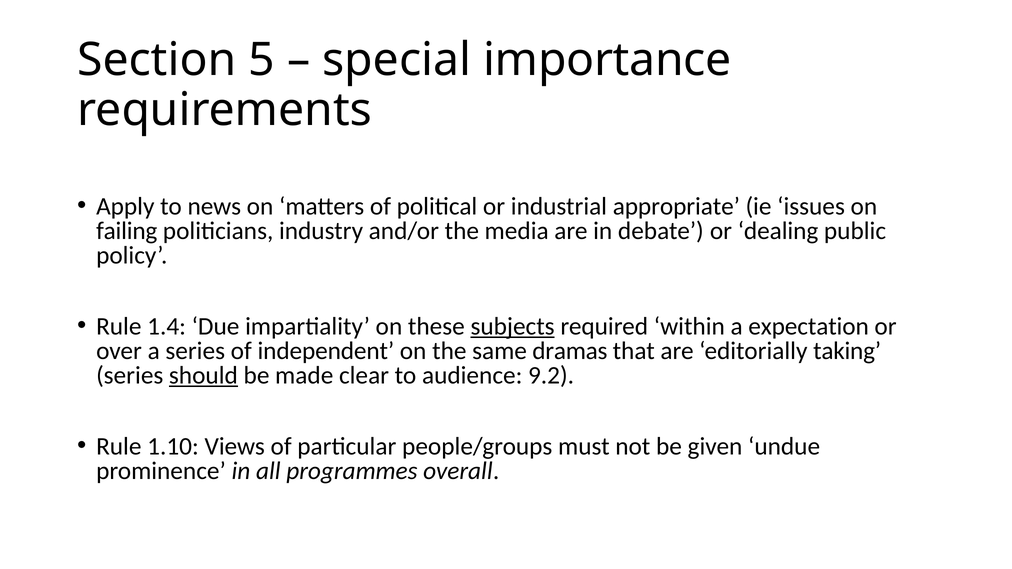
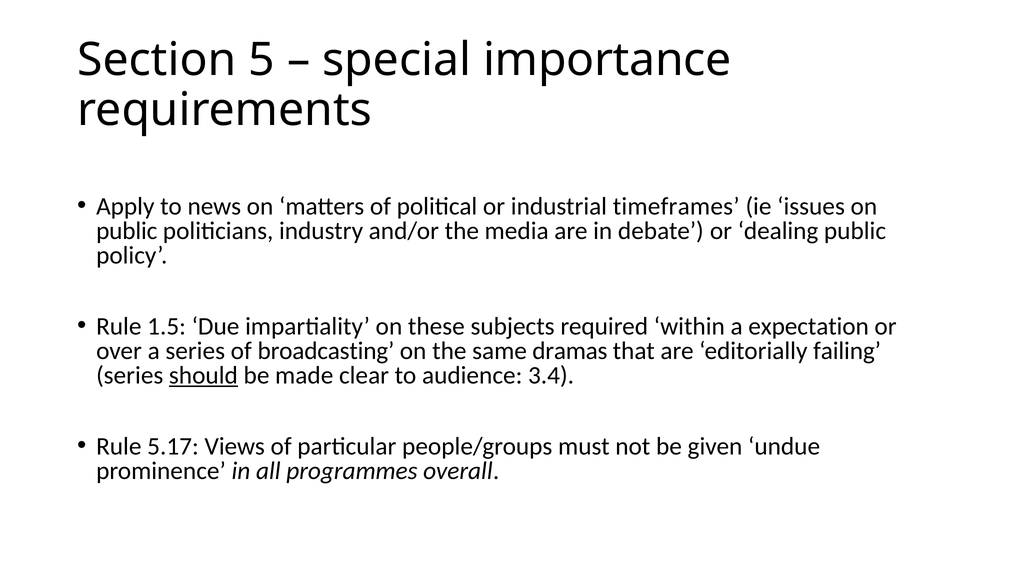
appropriate: appropriate -> timeframes
failing at (127, 231): failing -> public
1.4: 1.4 -> 1.5
subjects underline: present -> none
independent: independent -> broadcasting
taking: taking -> failing
9.2: 9.2 -> 3.4
1.10: 1.10 -> 5.17
